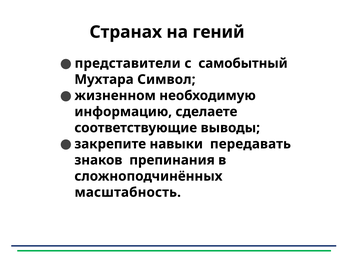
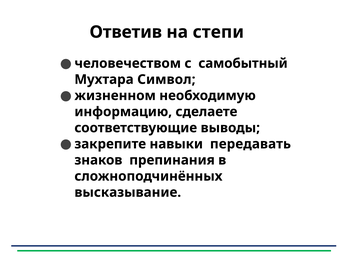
Странах: Странах -> Ответив
гений: гений -> степи
представители: представители -> человечеством
масштабность: масштабность -> высказывание
